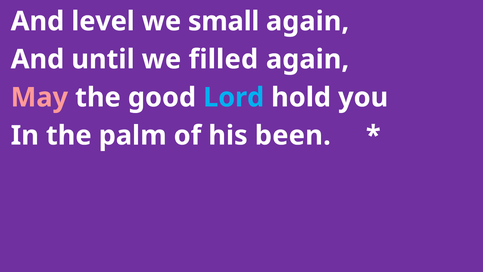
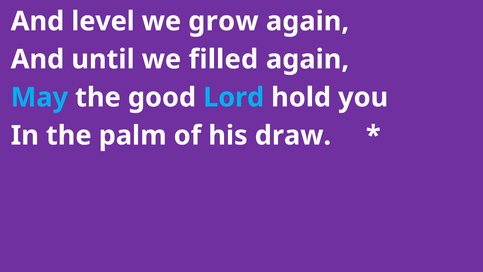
small: small -> grow
May colour: pink -> light blue
been: been -> draw
